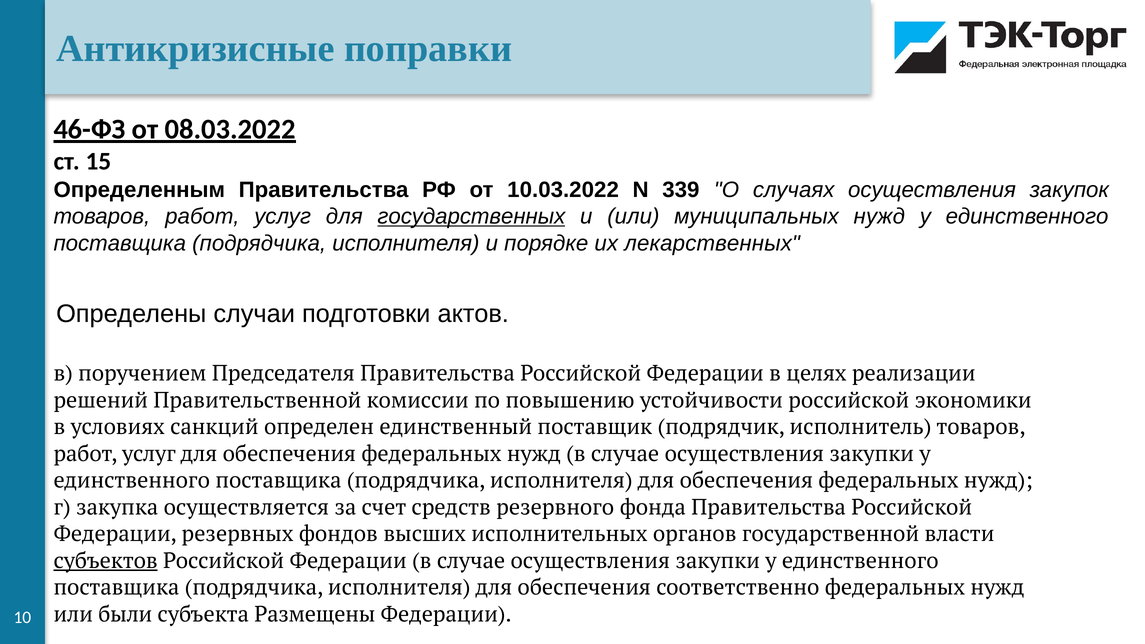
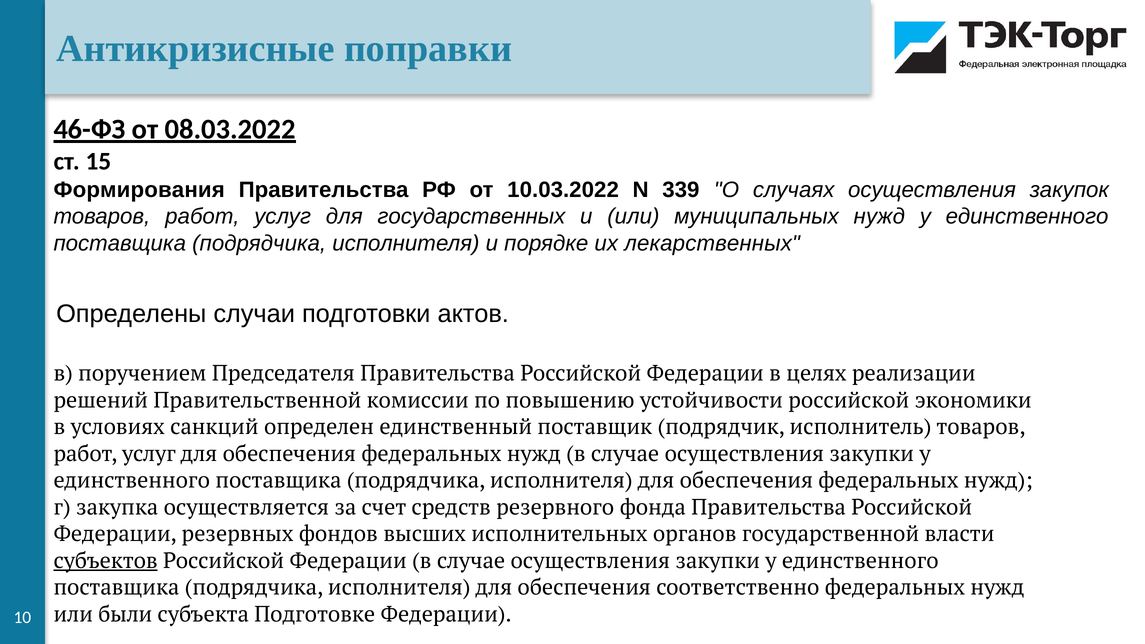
Определенным: Определенным -> Формирования
государственных underline: present -> none
Размещены: Размещены -> Подготовке
